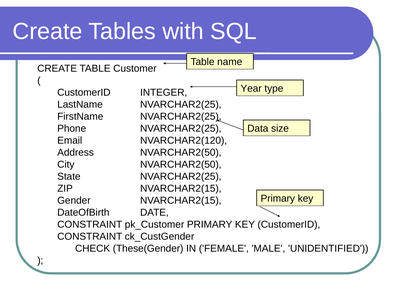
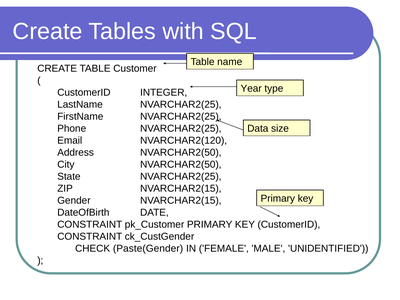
These(Gender: These(Gender -> Paste(Gender
